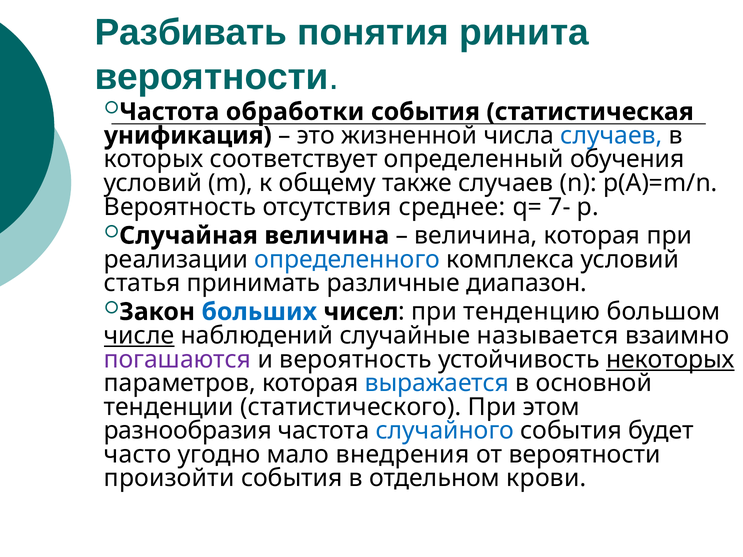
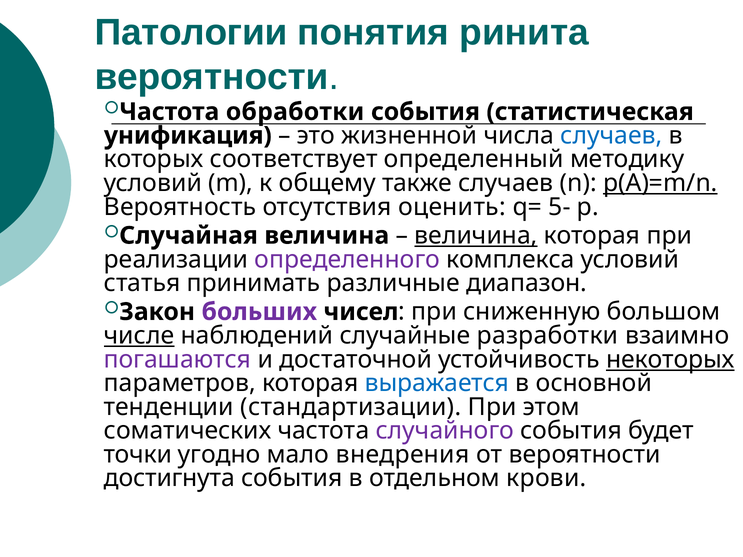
Разбивать: Разбивать -> Патологии
обучения: обучения -> методику
p(A)=m/n underline: none -> present
среднее: среднее -> оценить
7-: 7- -> 5-
величина at (476, 236) underline: none -> present
определенного colour: blue -> purple
больших colour: blue -> purple
тенденцию: тенденцию -> сниженную
называется: называется -> разработки
и вероятность: вероятность -> достаточной
статистического: статистического -> стандартизации
разнообразия: разнообразия -> соматических
случайного colour: blue -> purple
часто: часто -> точки
произойти: произойти -> достигнута
